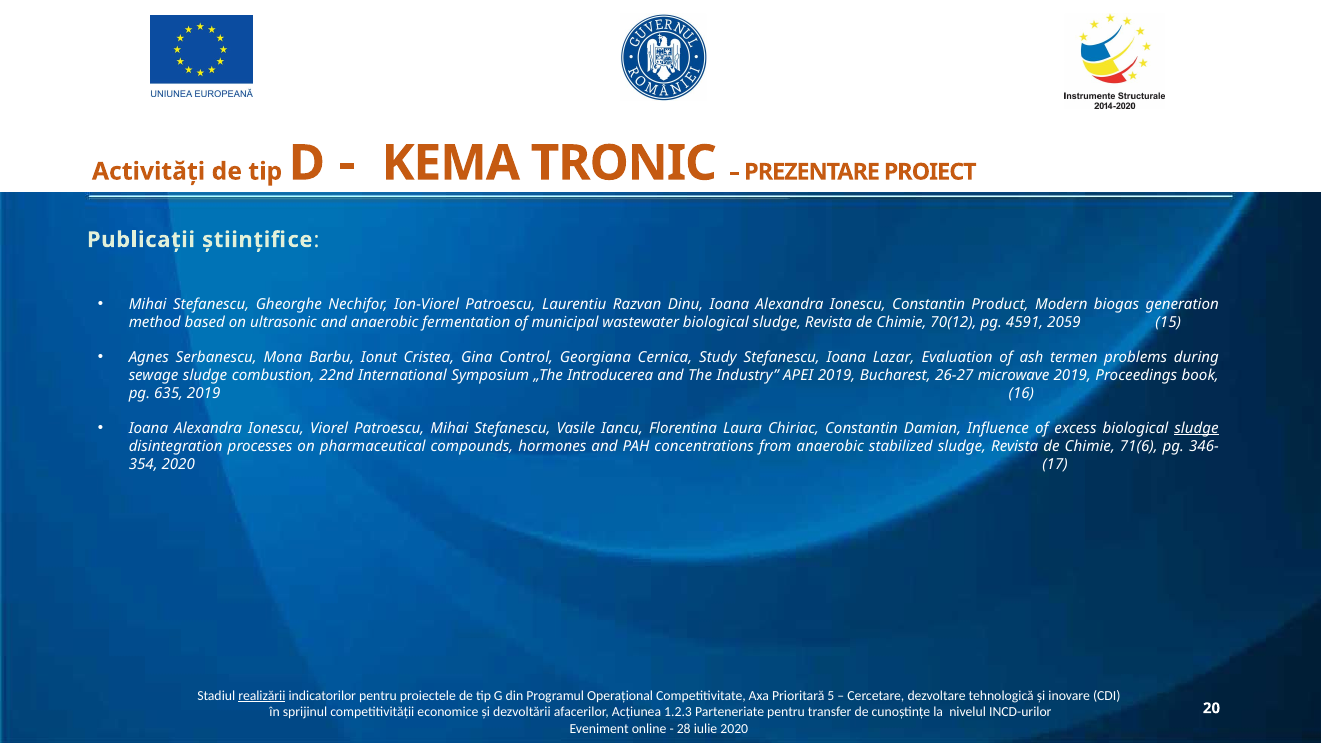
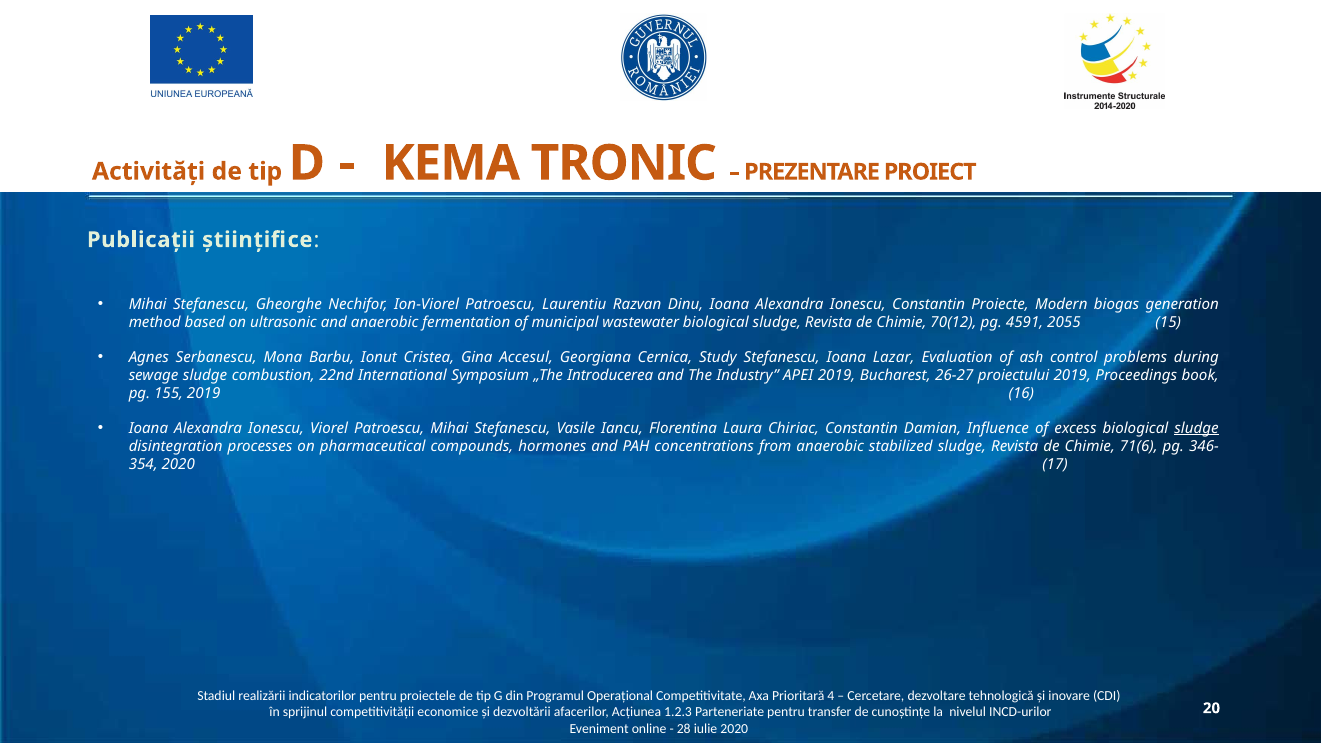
Product: Product -> Proiecte
2059: 2059 -> 2055
Control: Control -> Accesul
termen: termen -> control
microwave: microwave -> proiectului
635: 635 -> 155
realizării underline: present -> none
5: 5 -> 4
